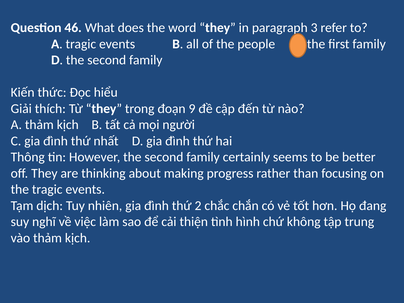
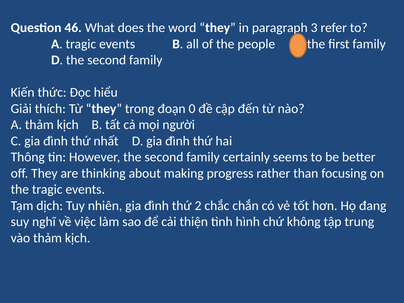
9: 9 -> 0
